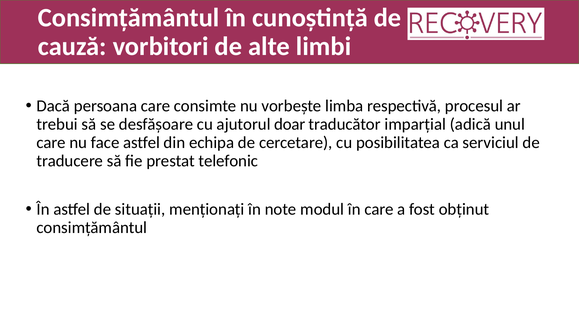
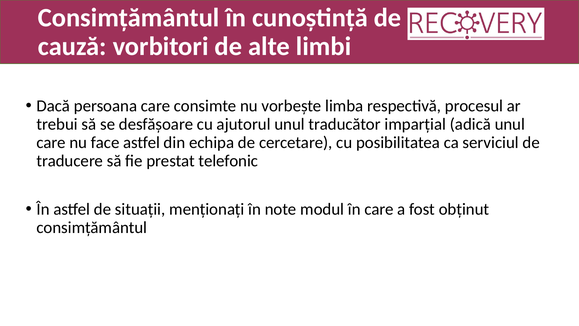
ajutorul doar: doar -> unul
